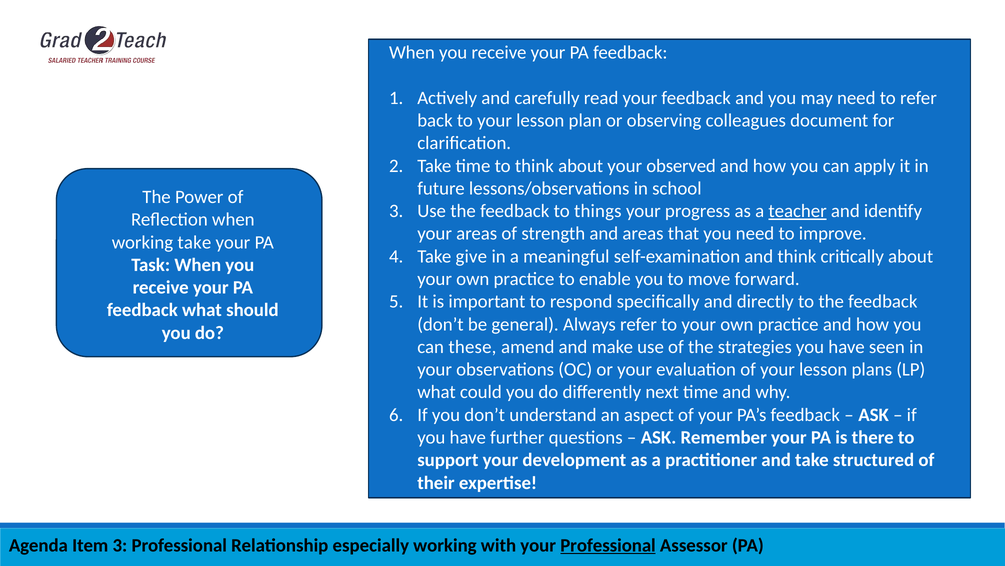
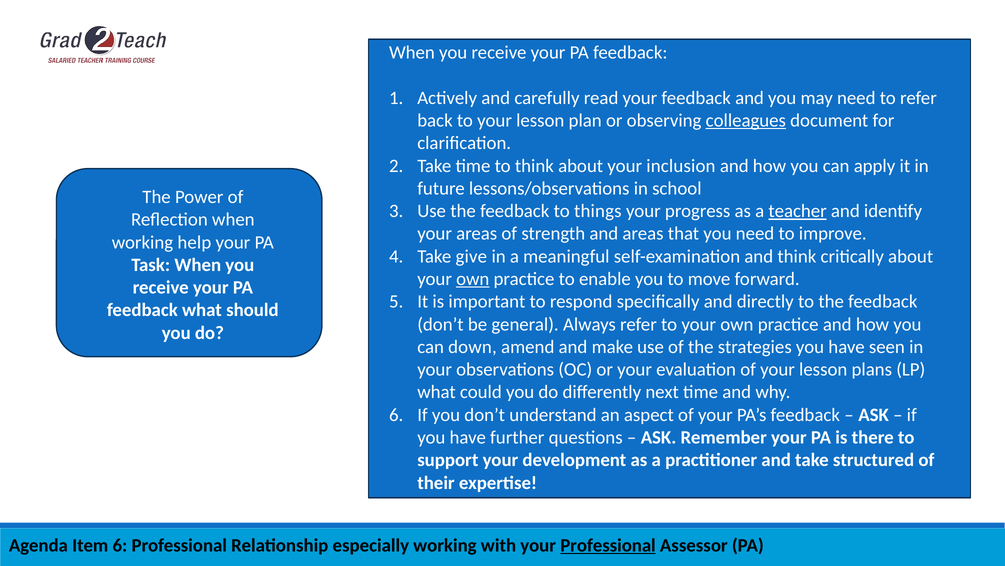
colleagues underline: none -> present
observed: observed -> inclusion
working take: take -> help
own at (473, 279) underline: none -> present
these: these -> down
Item 3: 3 -> 6
